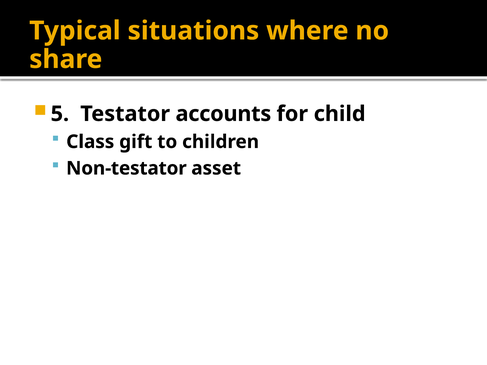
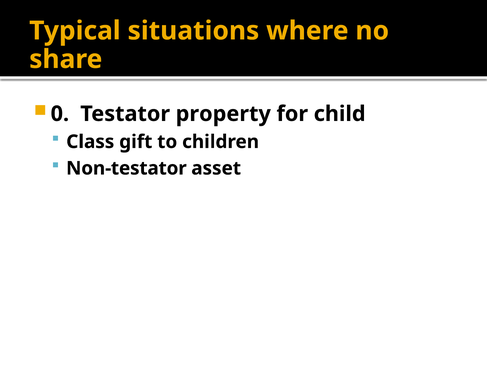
5: 5 -> 0
accounts: accounts -> property
